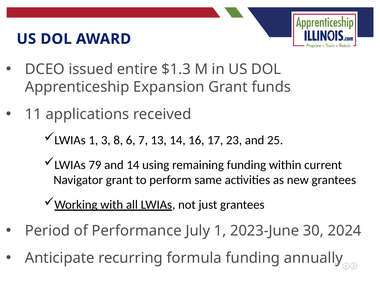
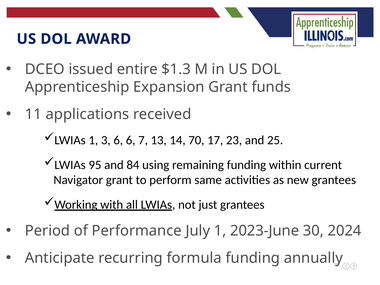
3 8: 8 -> 6
16: 16 -> 70
79: 79 -> 95
and 14: 14 -> 84
